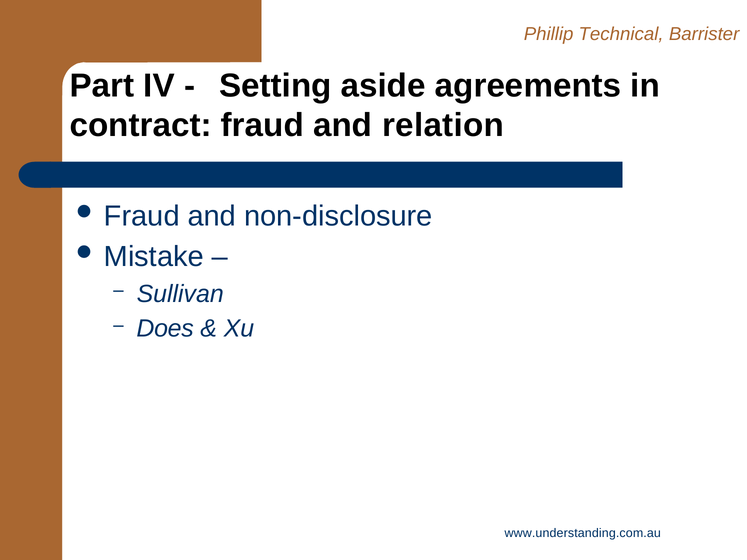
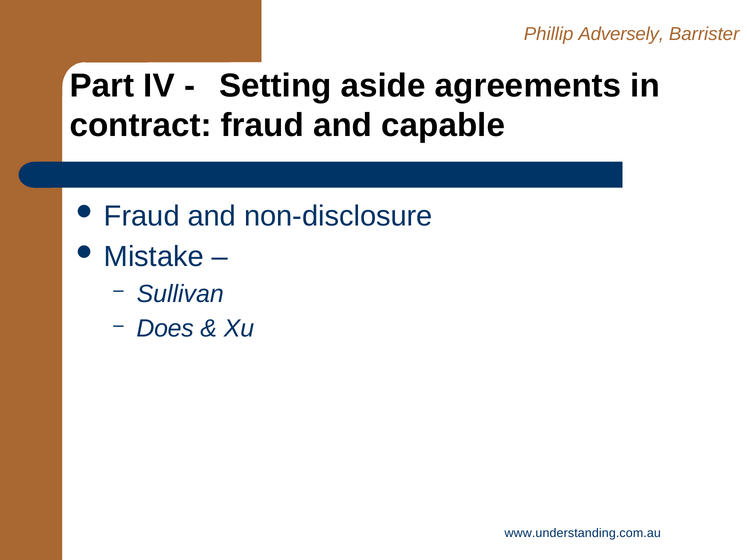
Technical: Technical -> Adversely
relation: relation -> capable
